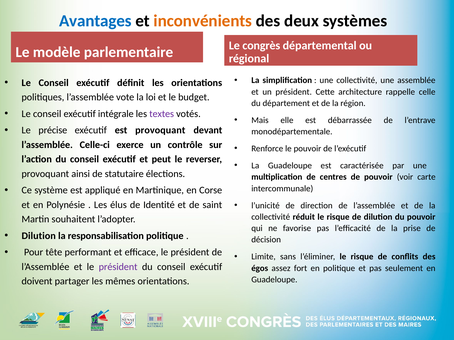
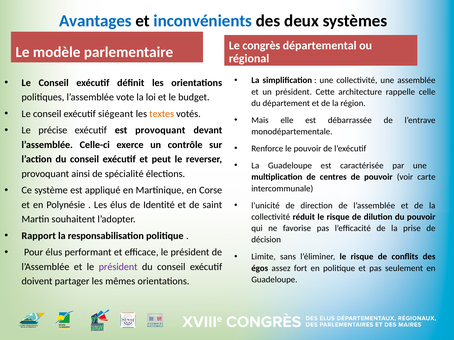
inconvénients colour: orange -> blue
intégrale: intégrale -> siégeant
textes colour: purple -> orange
statutaire: statutaire -> spécialité
Dilution at (39, 236): Dilution -> Rapport
Pour tête: tête -> élus
